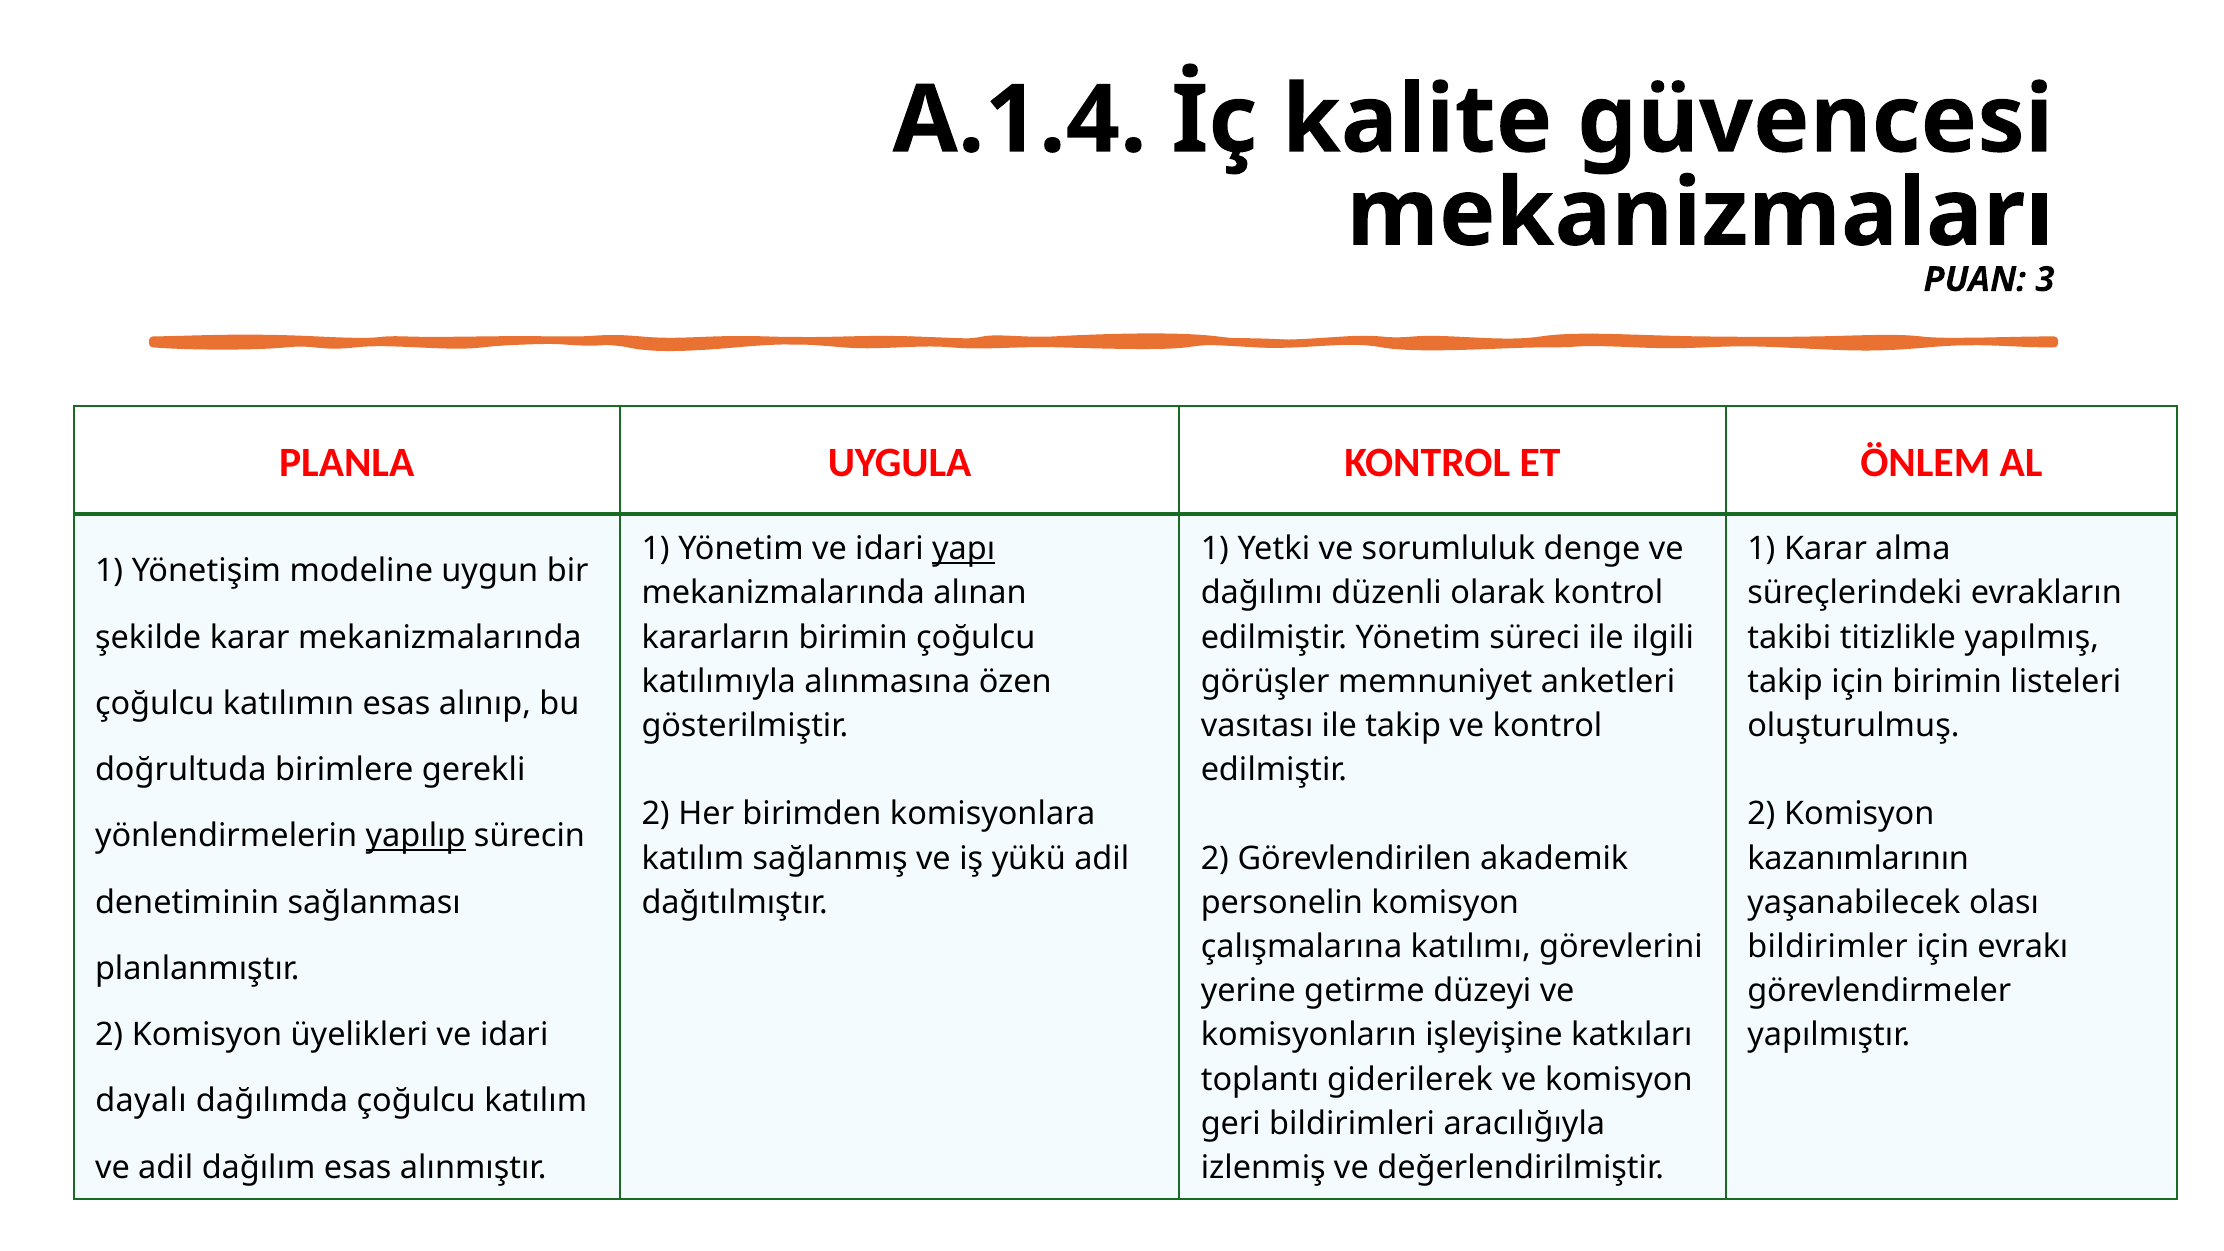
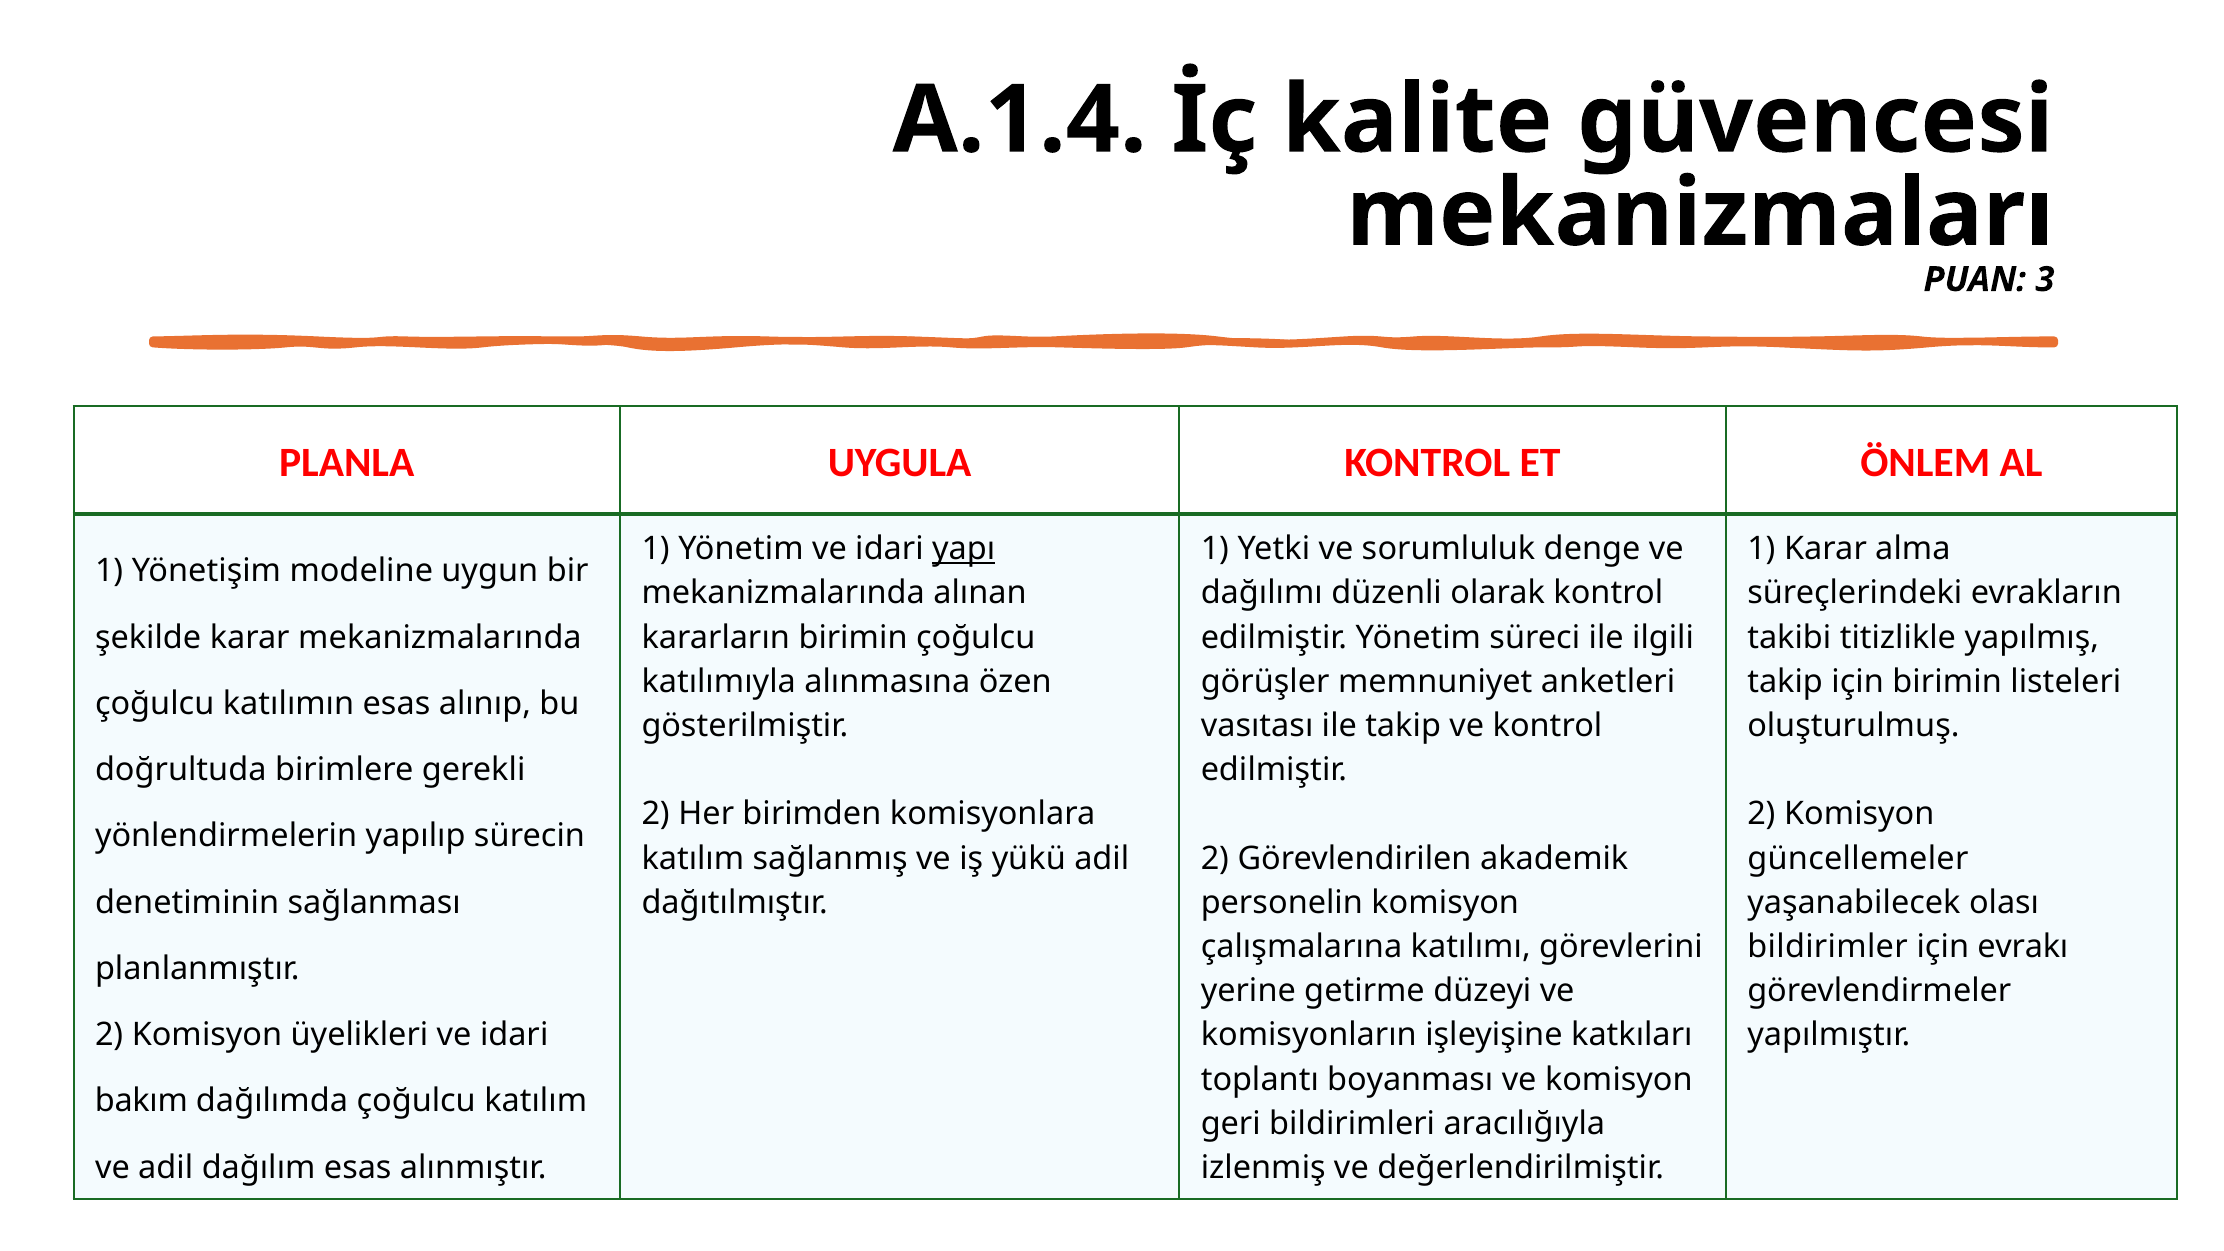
yapılıp underline: present -> none
kazanımlarının: kazanımlarının -> güncellemeler
giderilerek: giderilerek -> boyanması
dayalı: dayalı -> bakım
